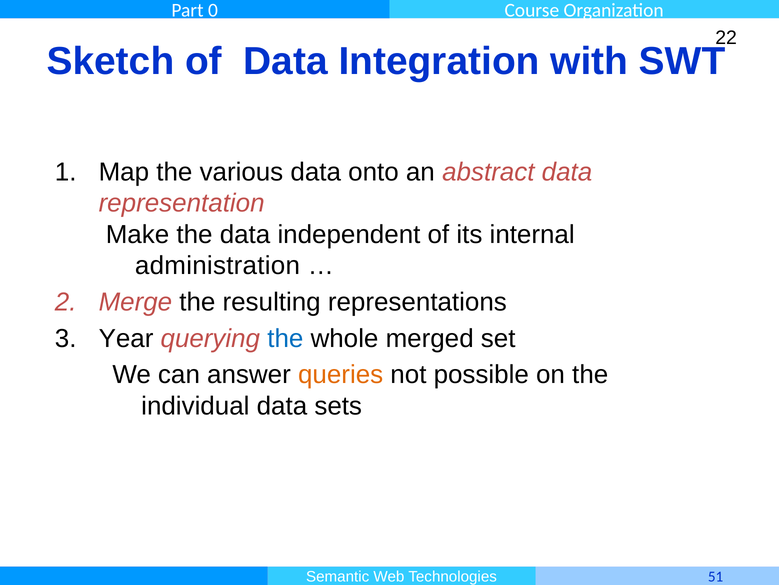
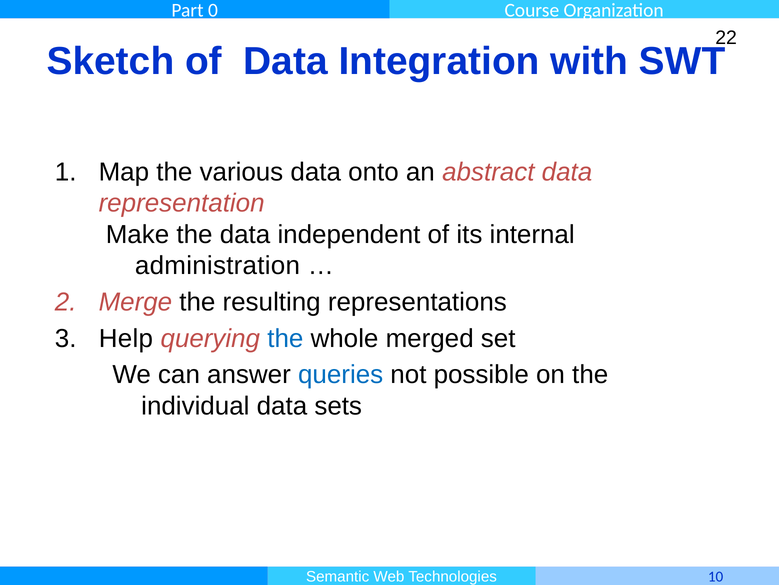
Year: Year -> Help
queries colour: orange -> blue
51: 51 -> 10
